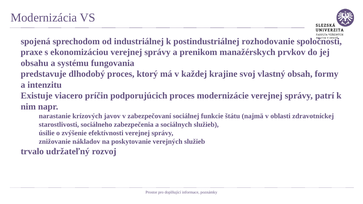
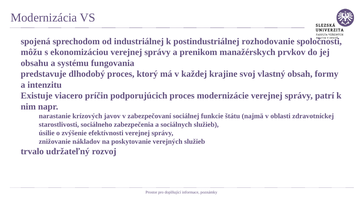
praxe: praxe -> môžu
